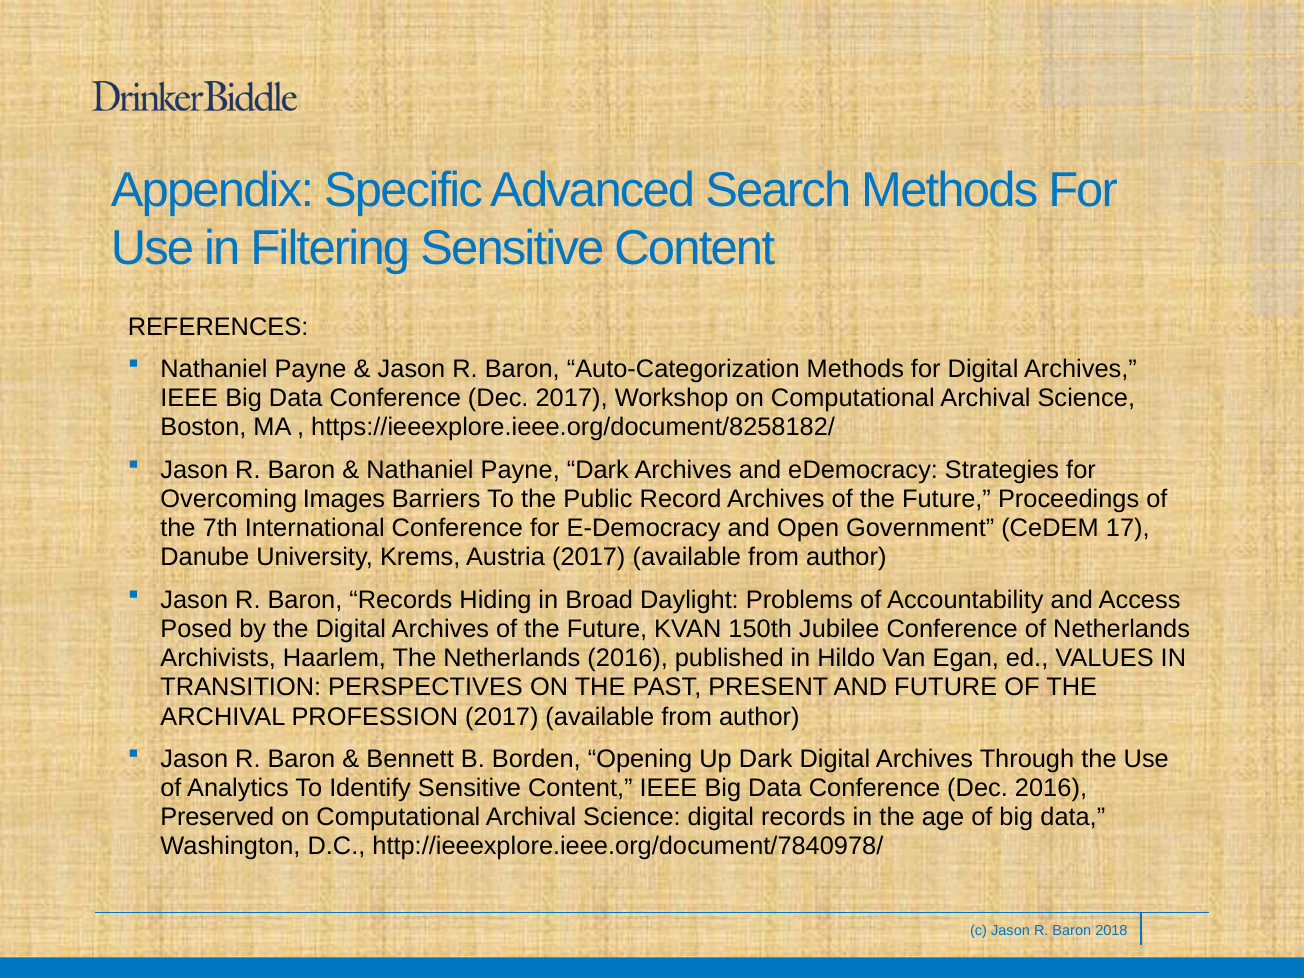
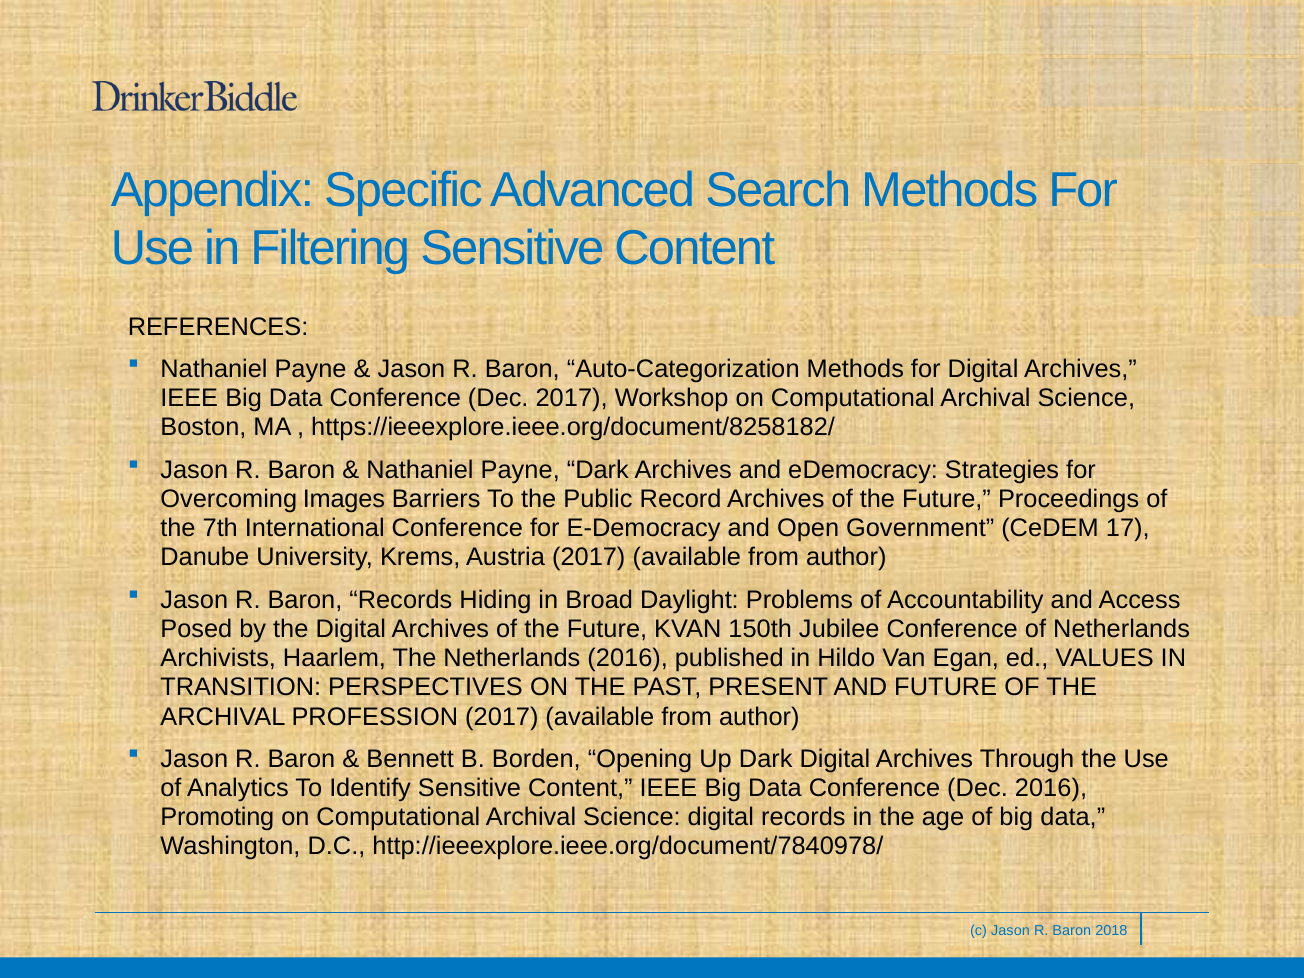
Preserved: Preserved -> Promoting
